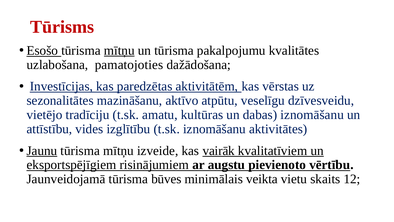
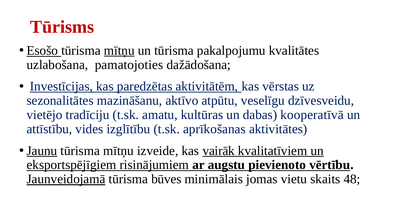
dabas iznomāšanu: iznomāšanu -> kooperatīvā
t.sk iznomāšanu: iznomāšanu -> aprīkošanas
Jaunveidojamā underline: none -> present
veikta: veikta -> jomas
12: 12 -> 48
